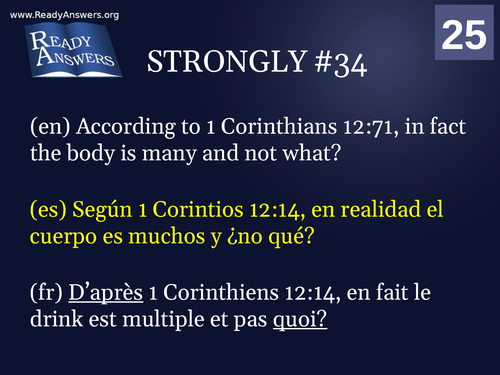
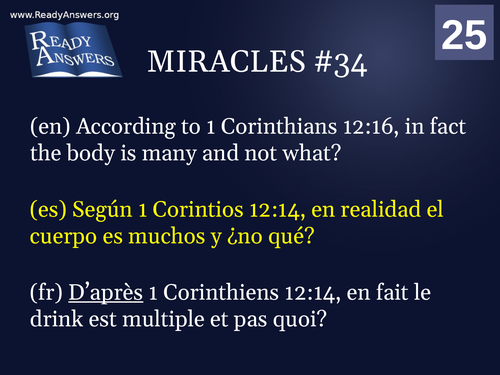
STRONGLY: STRONGLY -> MIRACLES
12:71: 12:71 -> 12:16
quoi underline: present -> none
